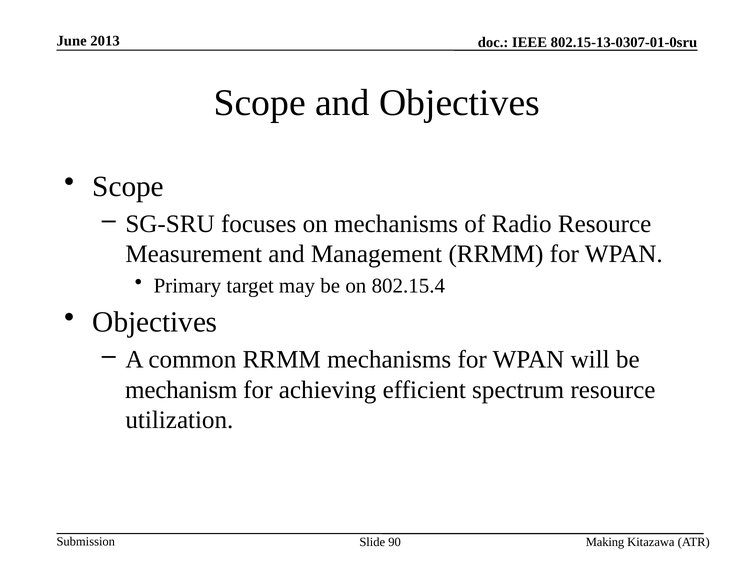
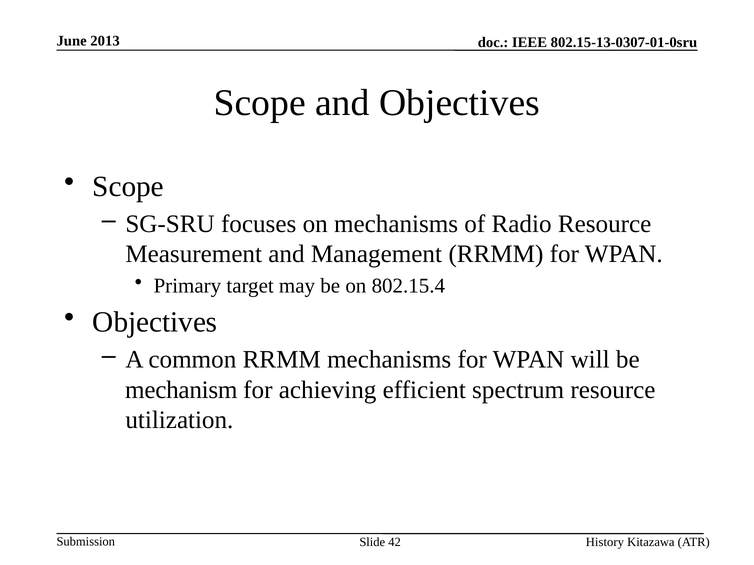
Making: Making -> History
90: 90 -> 42
